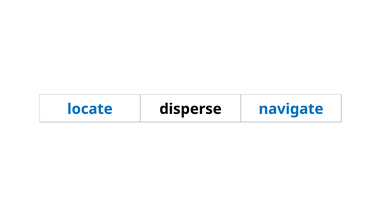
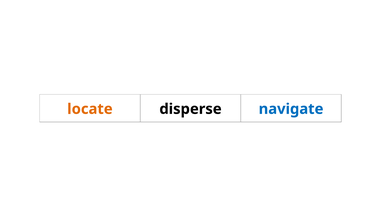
locate colour: blue -> orange
